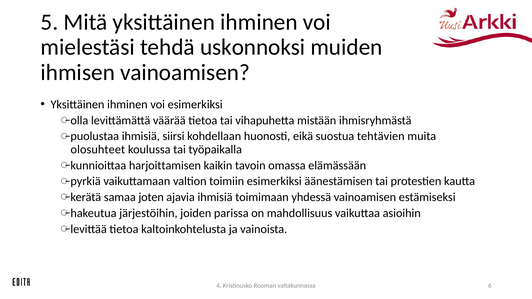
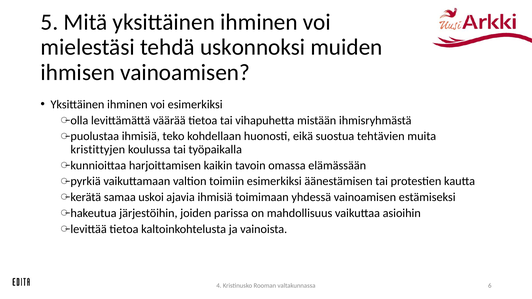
siirsi: siirsi -> teko
olosuhteet: olosuhteet -> kristittyjen
joten: joten -> uskoi
